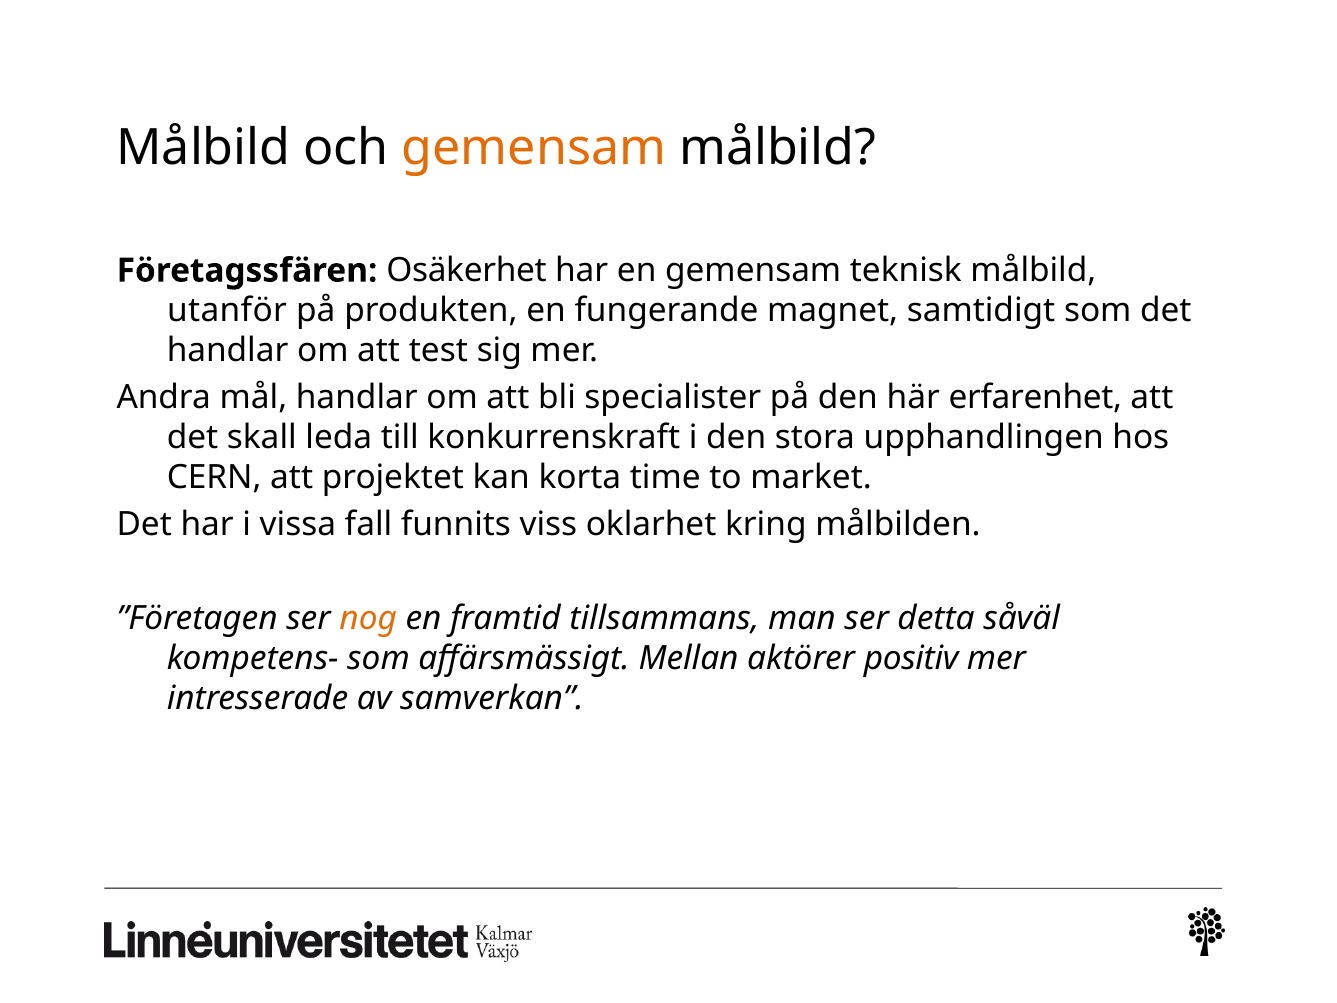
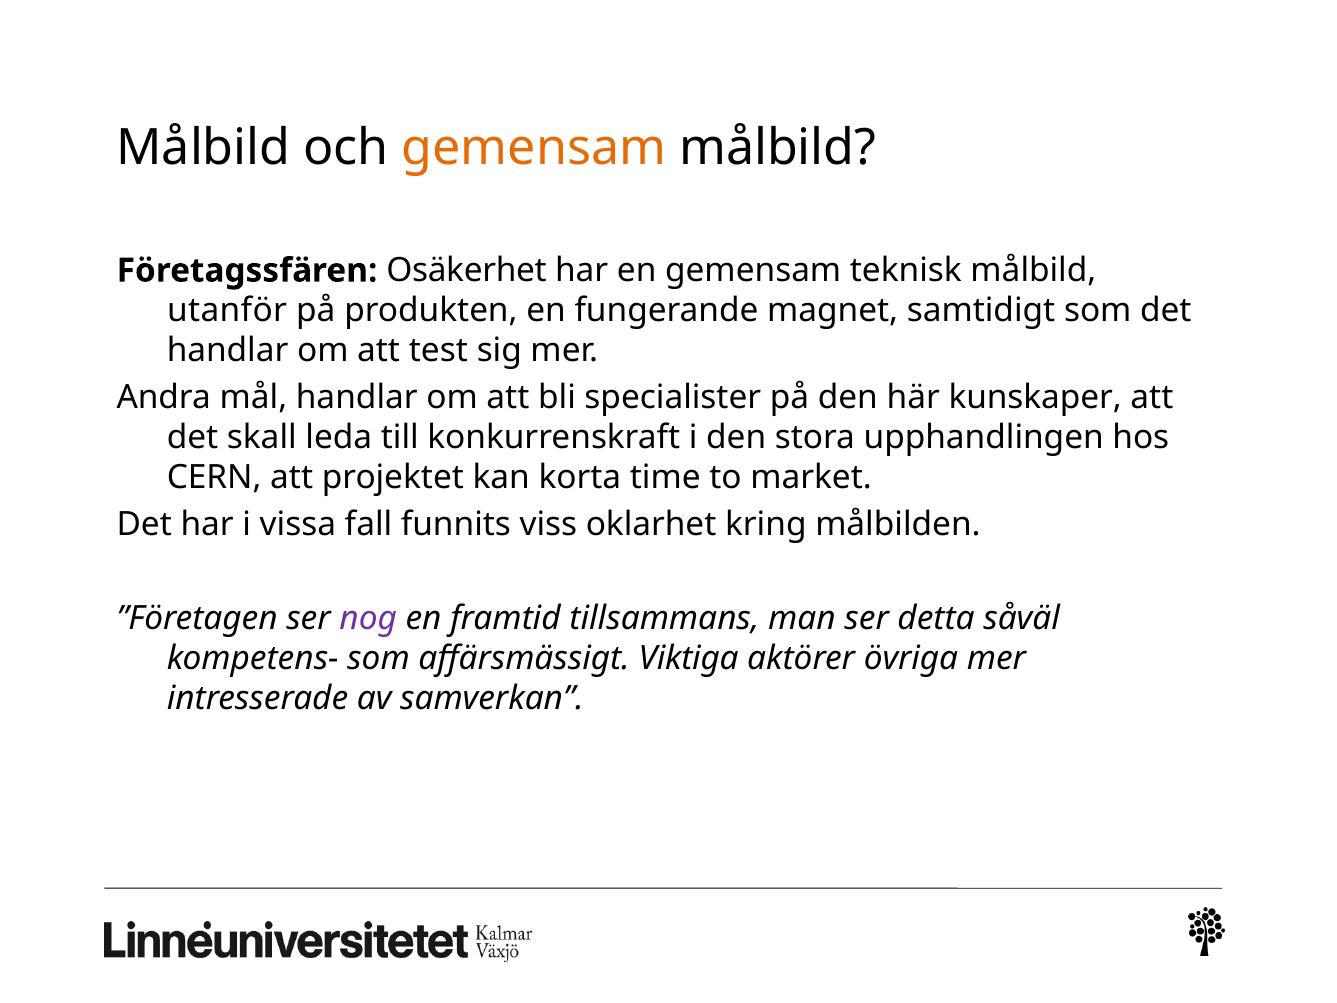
erfarenhet: erfarenhet -> kunskaper
nog colour: orange -> purple
Mellan: Mellan -> Viktiga
positiv: positiv -> övriga
